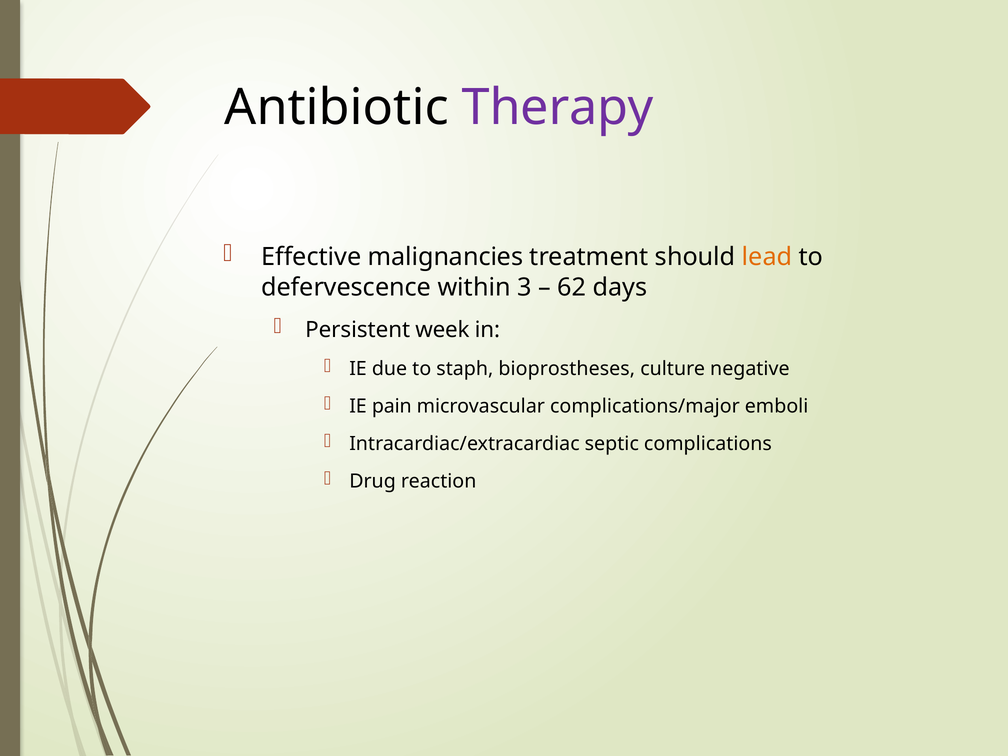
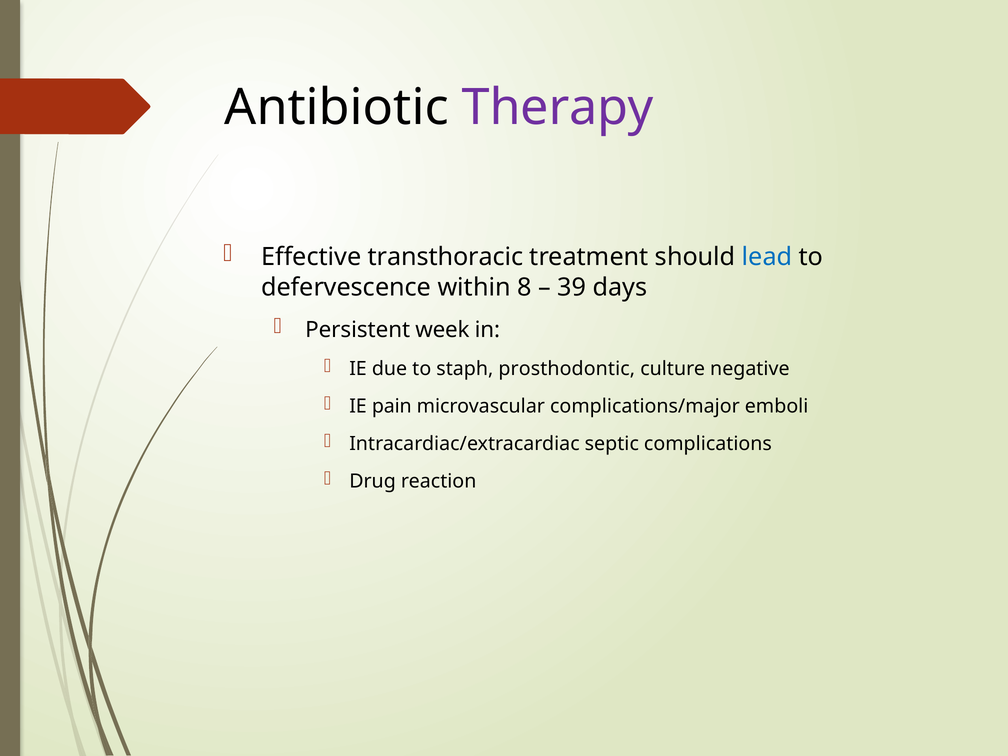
malignancies: malignancies -> transthoracic
lead colour: orange -> blue
3: 3 -> 8
62: 62 -> 39
bioprostheses: bioprostheses -> prosthodontic
